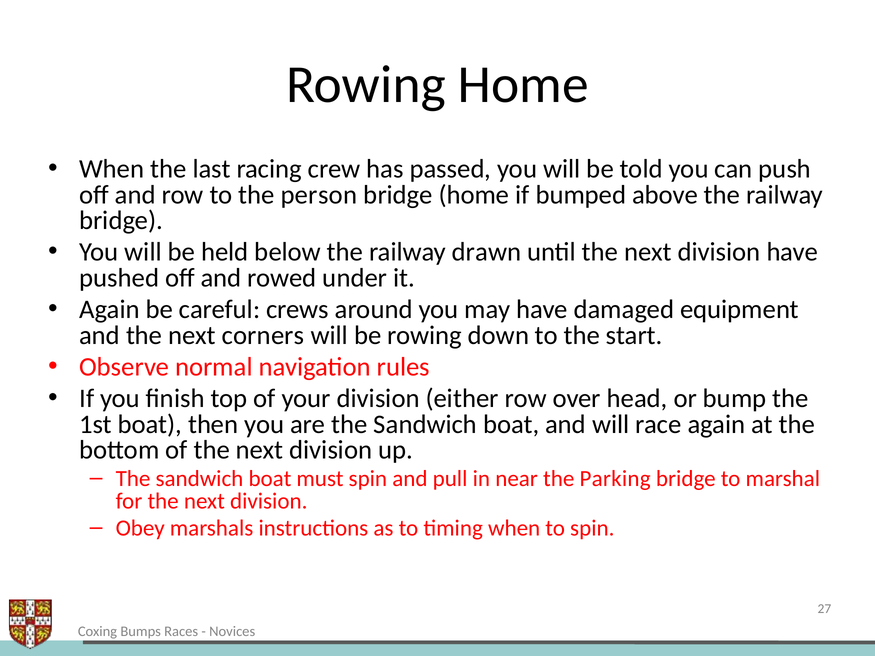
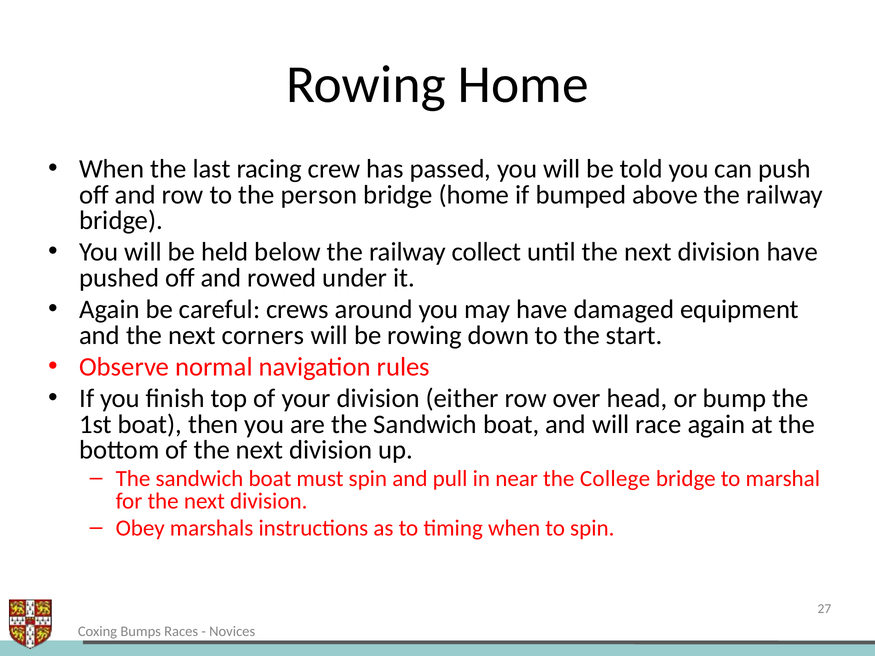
drawn: drawn -> collect
Parking: Parking -> College
